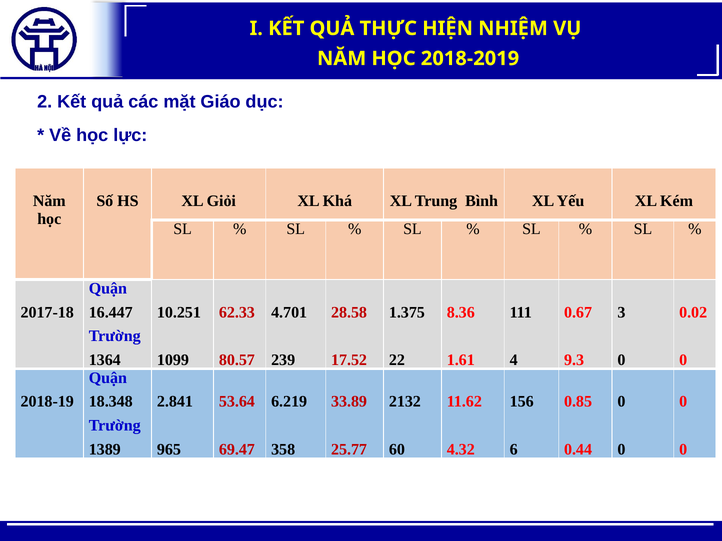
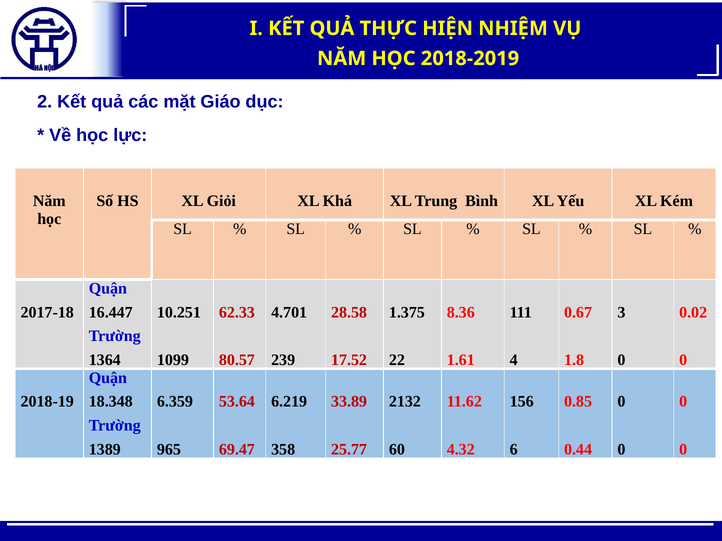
9.3: 9.3 -> 1.8
2.841: 2.841 -> 6.359
